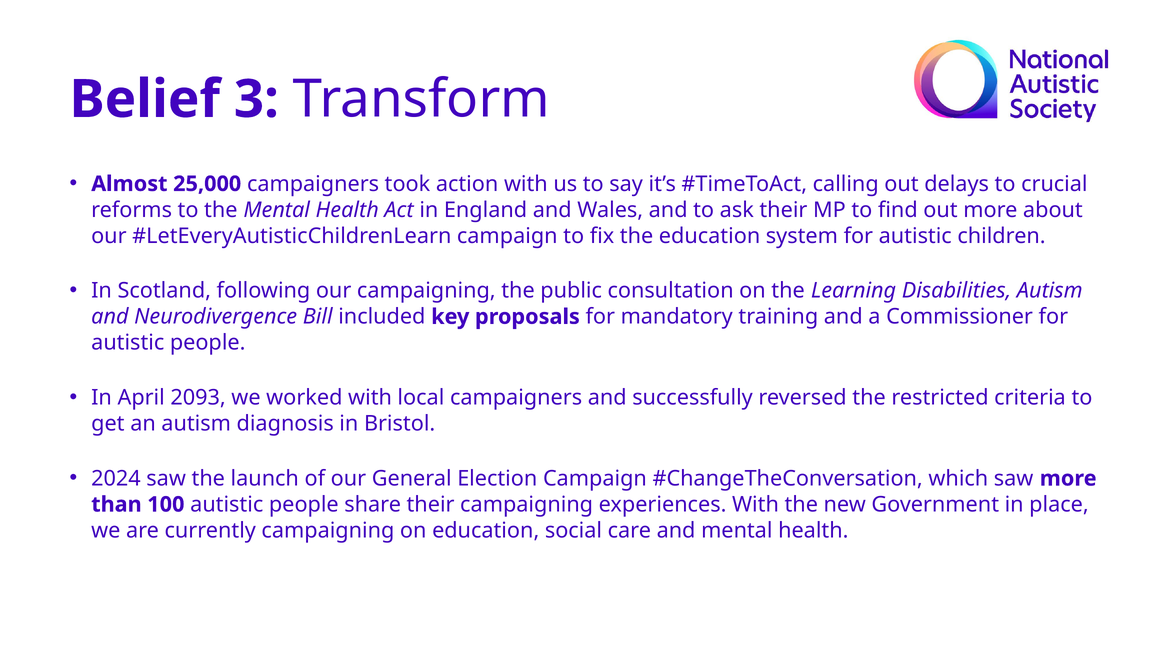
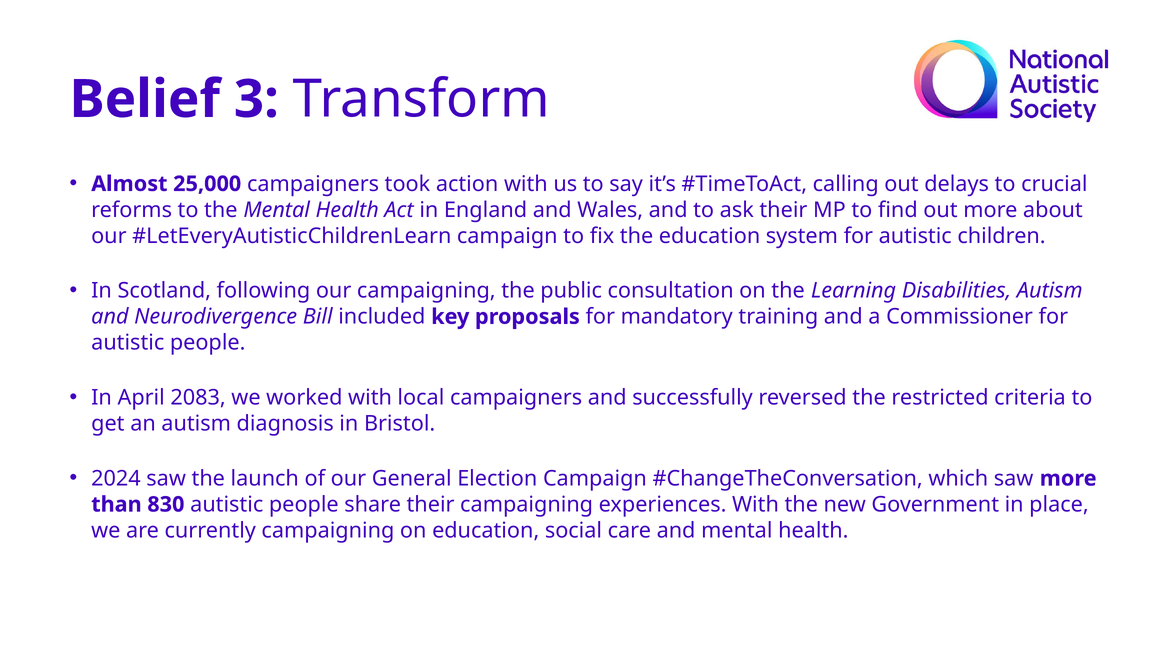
2093: 2093 -> 2083
100: 100 -> 830
